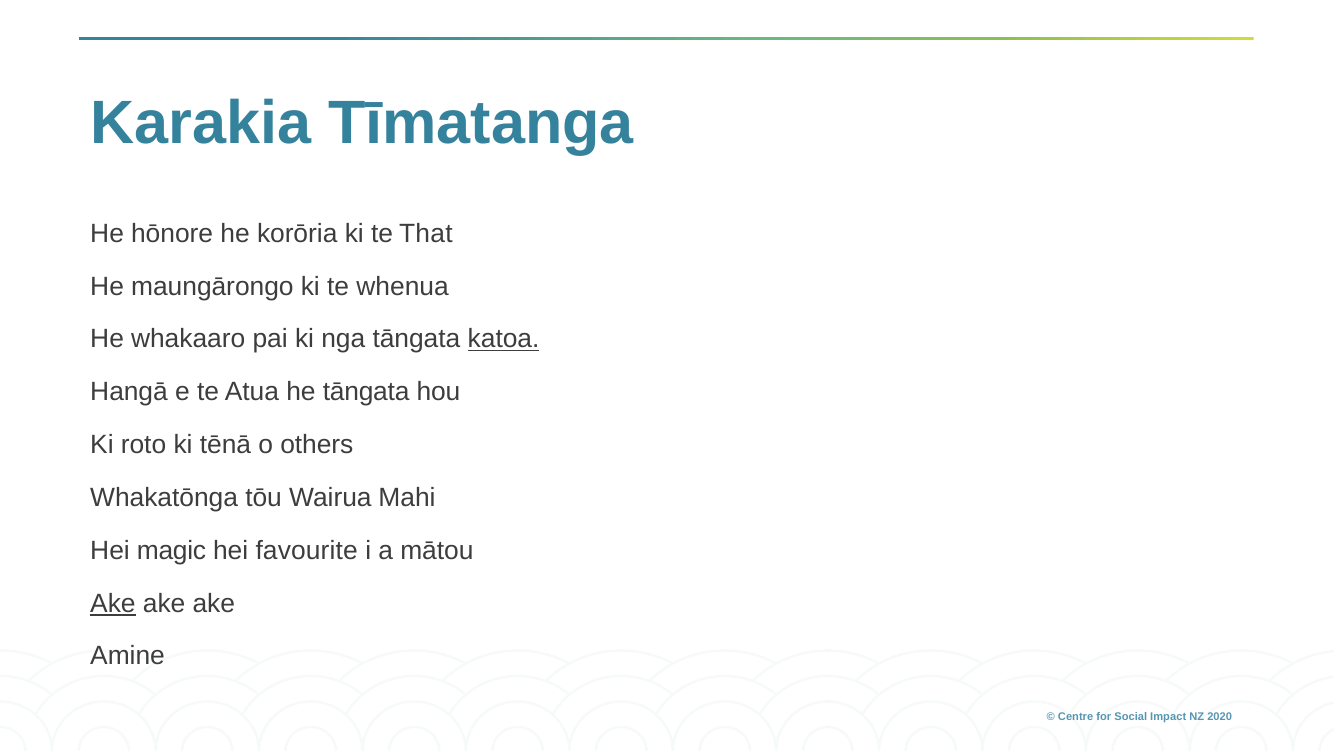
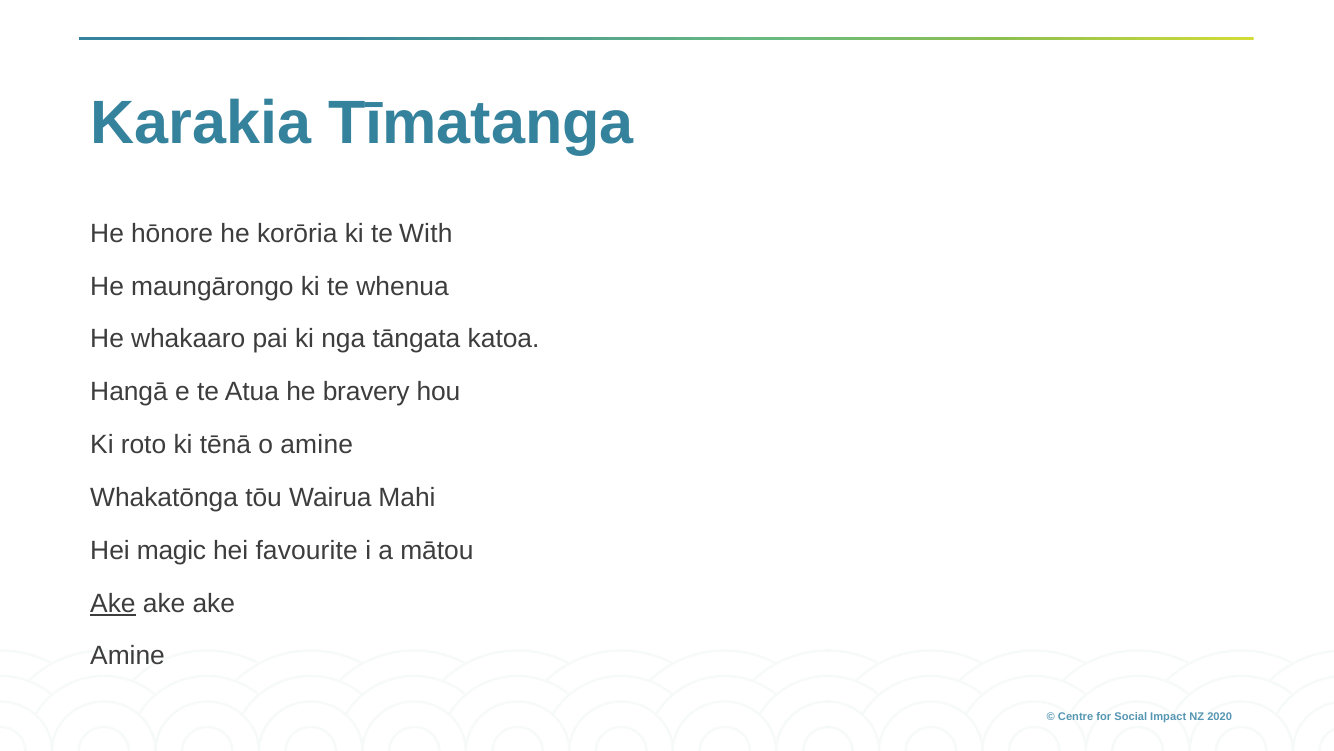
That: That -> With
katoa underline: present -> none
he tāngata: tāngata -> bravery
o others: others -> amine
